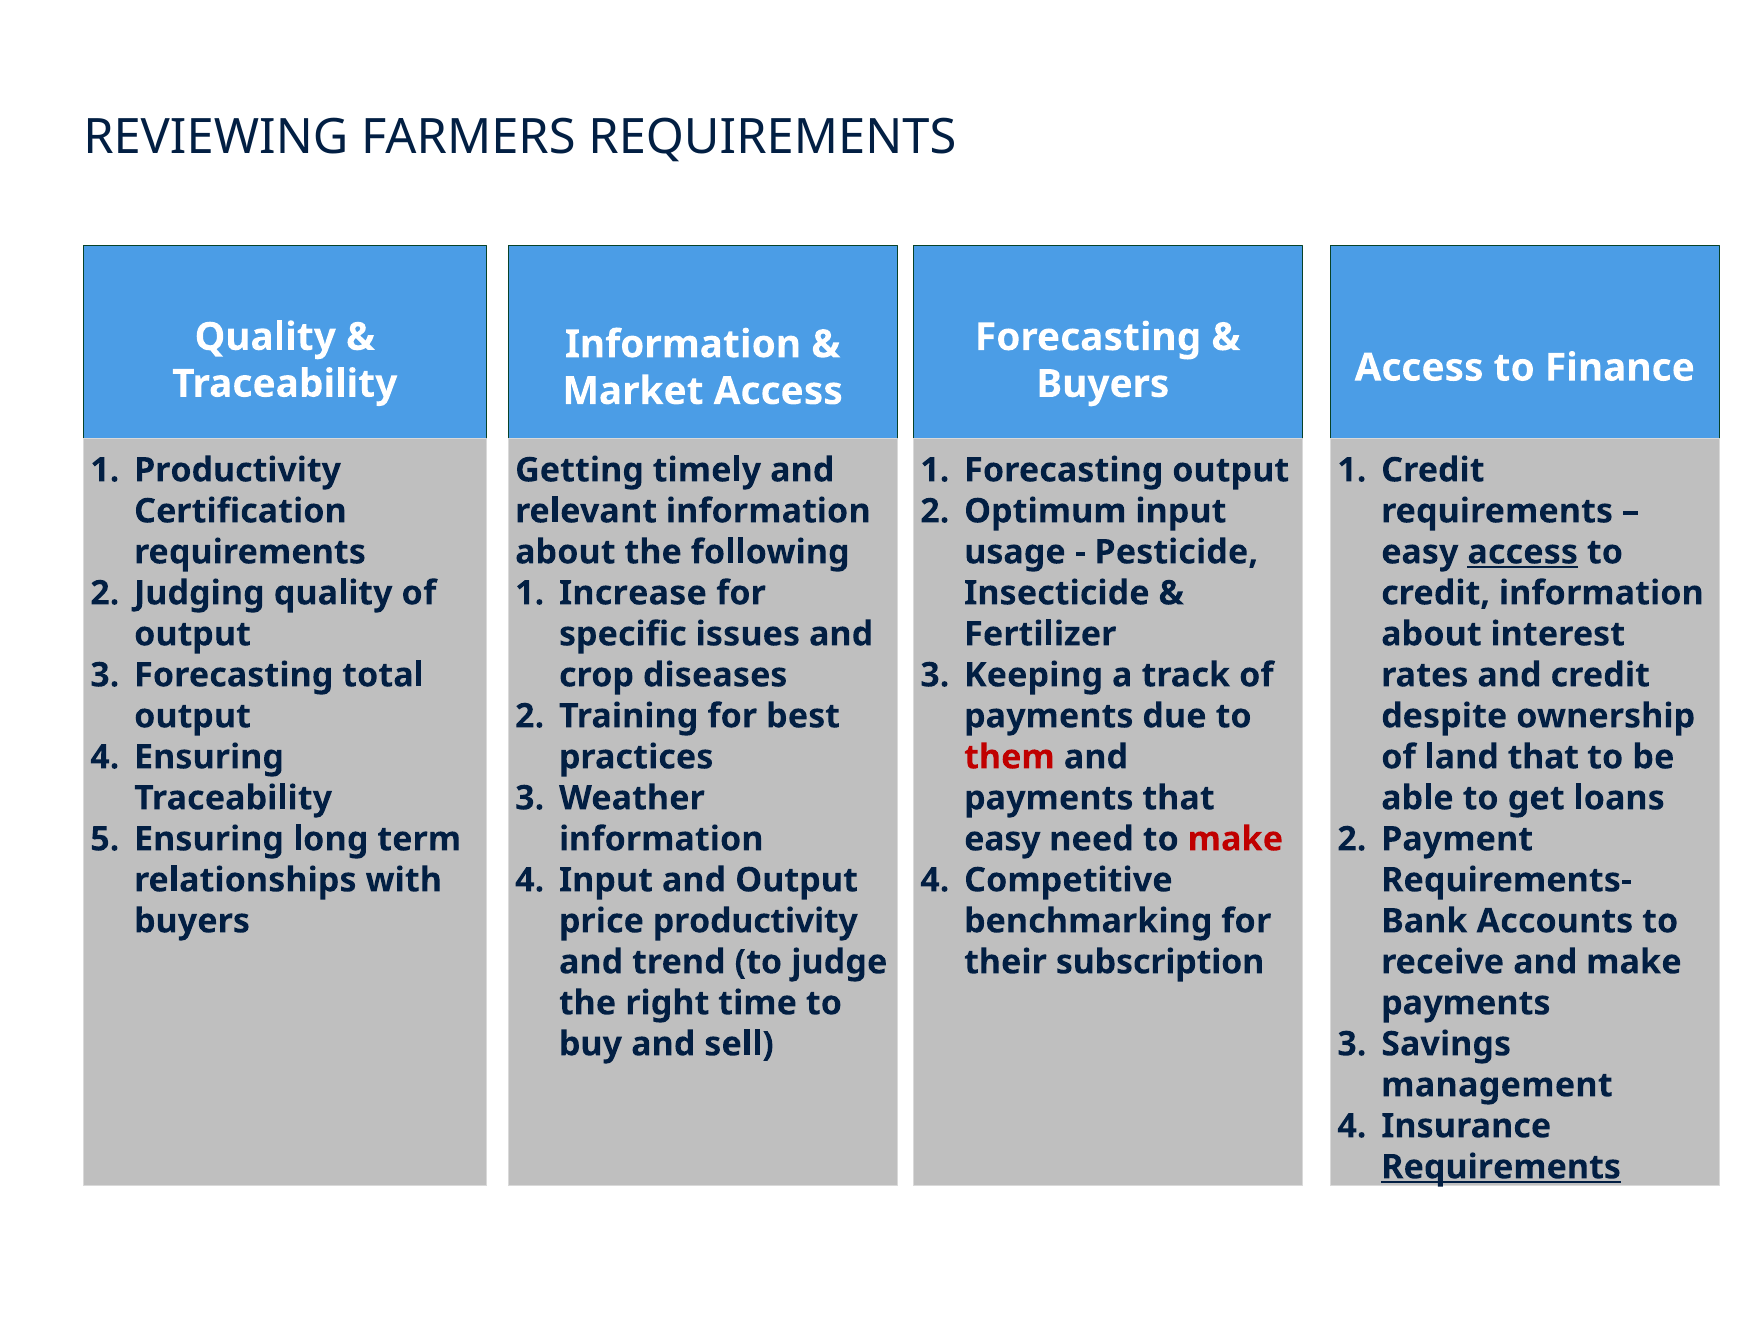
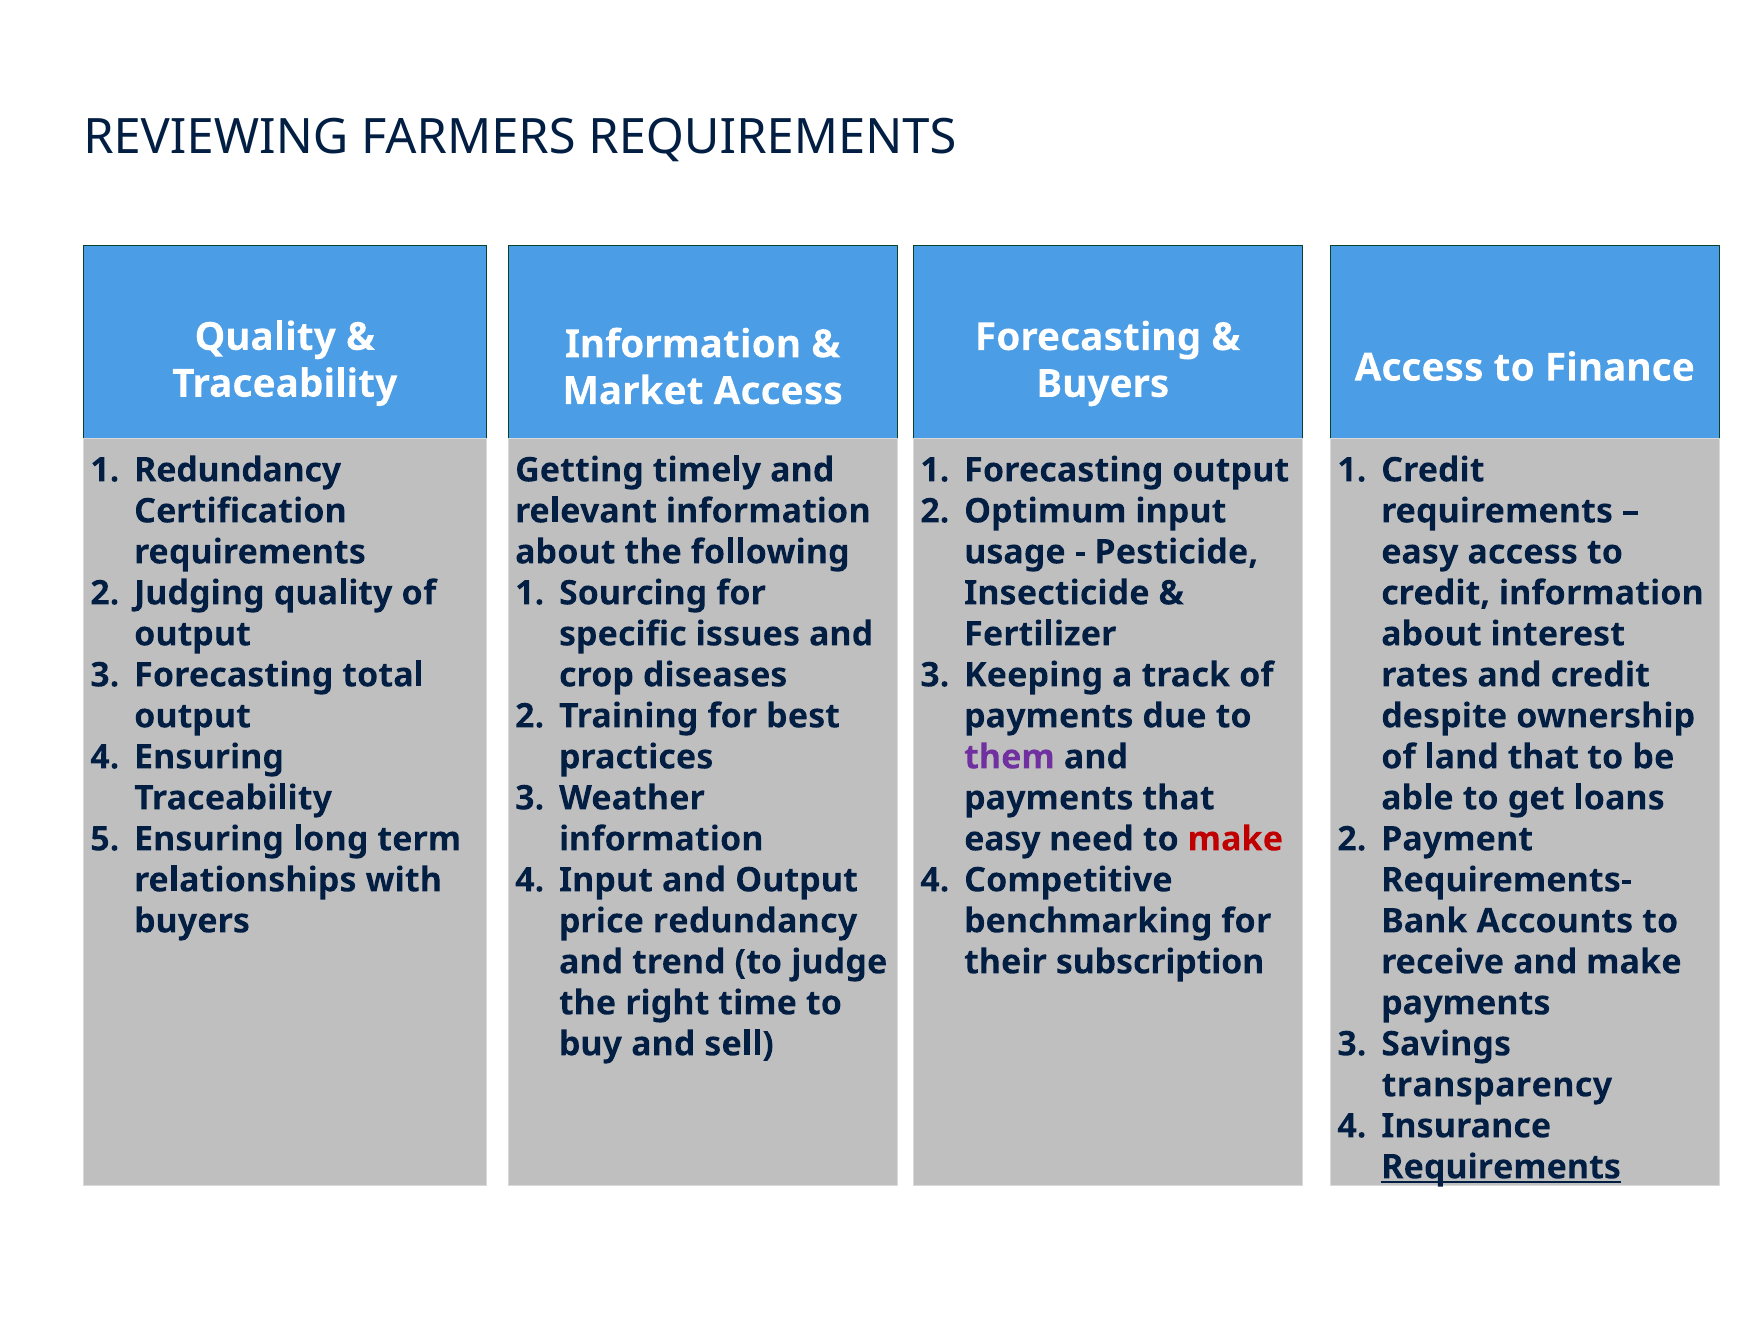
Productivity at (238, 470): Productivity -> Redundancy
access at (1523, 552) underline: present -> none
Increase: Increase -> Sourcing
them colour: red -> purple
price productivity: productivity -> redundancy
management: management -> transparency
